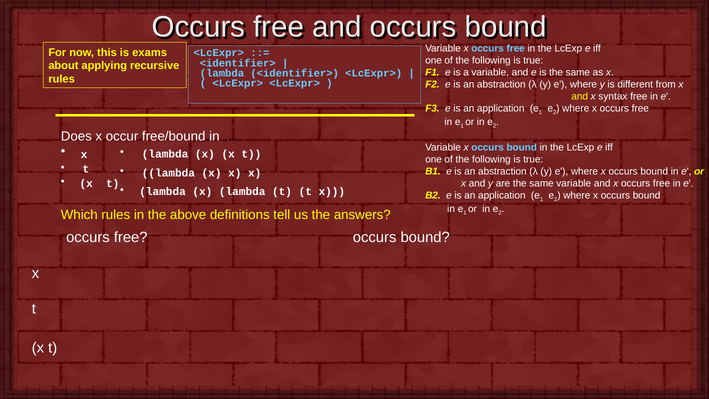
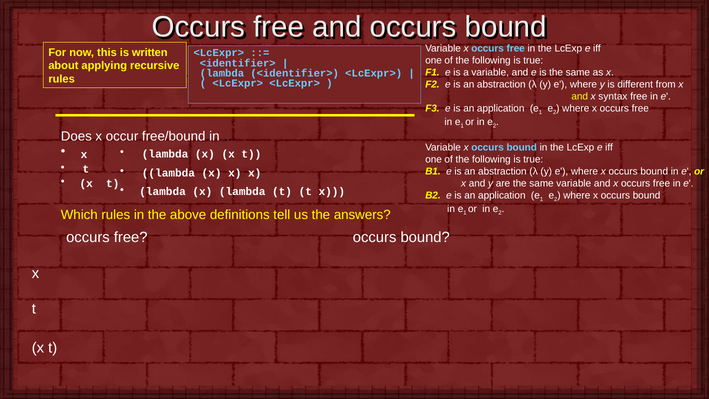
exams: exams -> written
